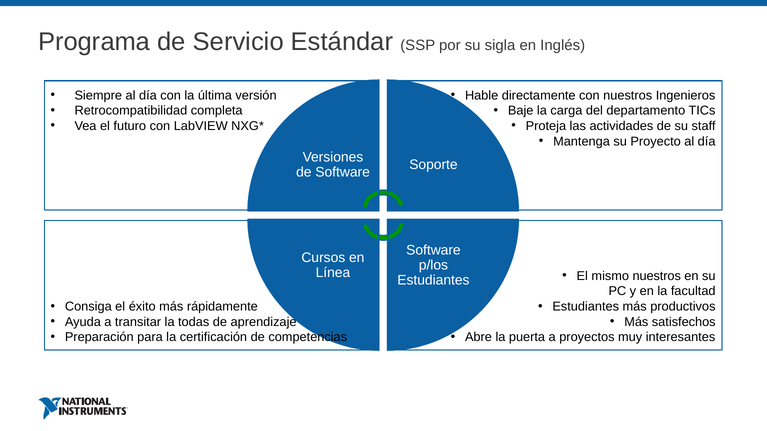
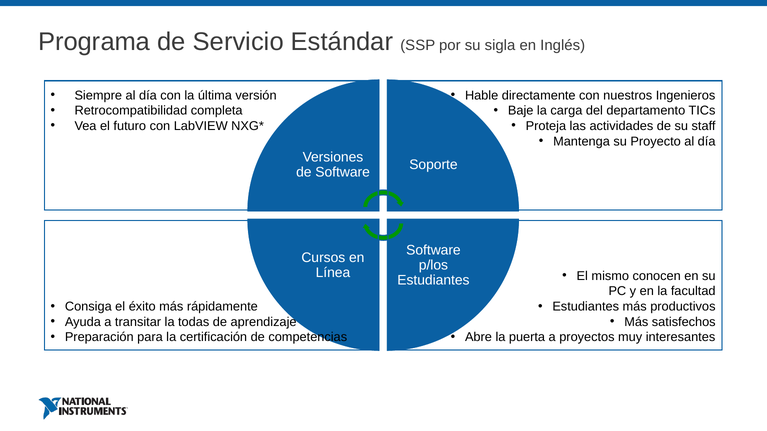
mismo nuestros: nuestros -> conocen
